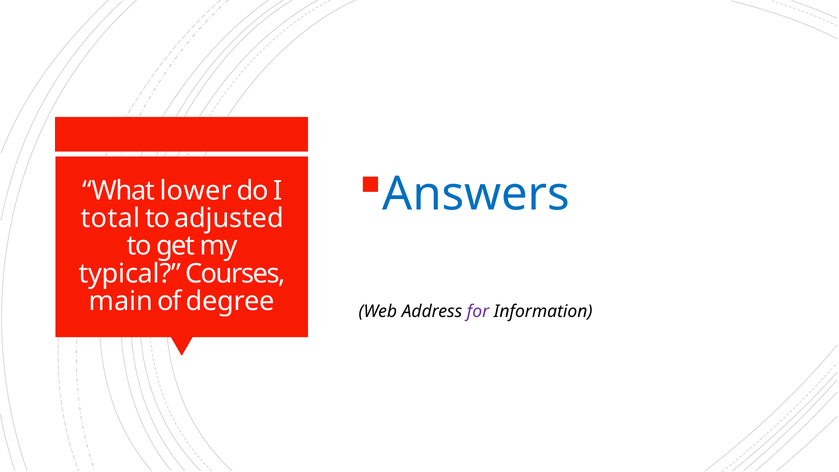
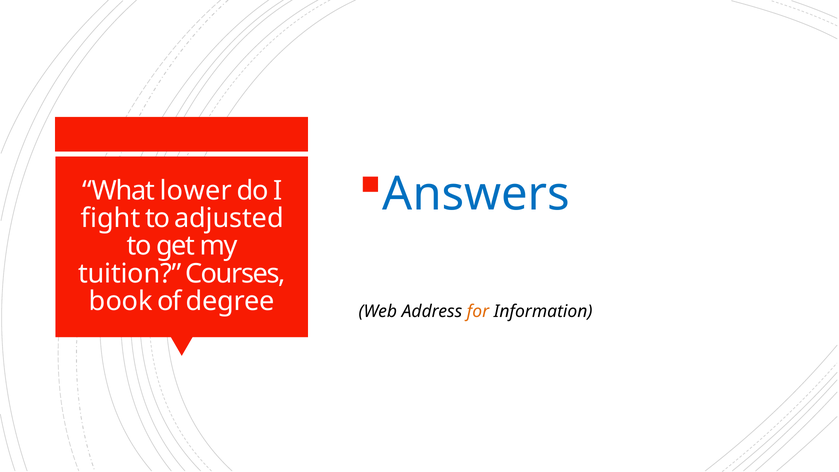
total: total -> fight
typical: typical -> tuition
main: main -> book
for colour: purple -> orange
